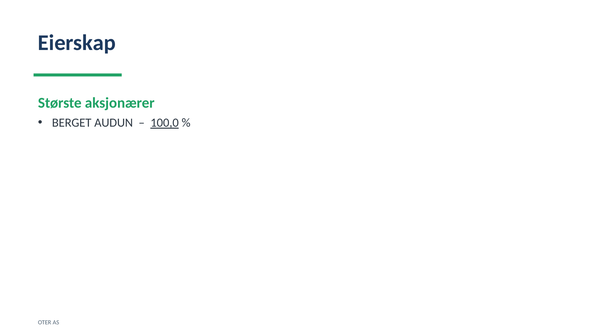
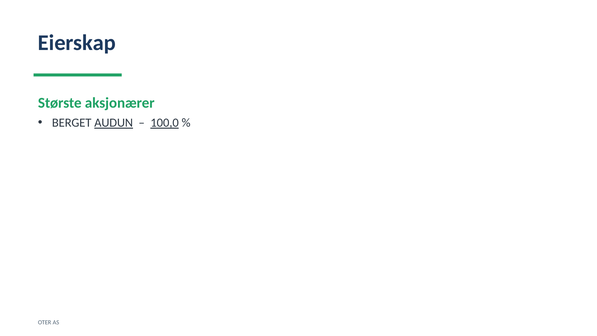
AUDUN underline: none -> present
